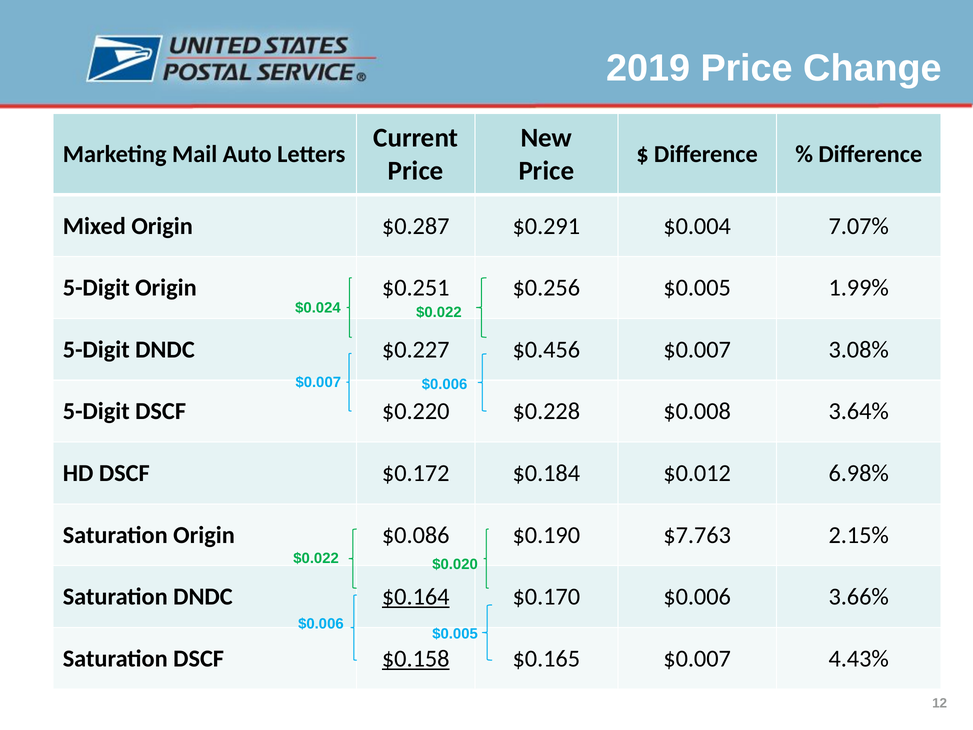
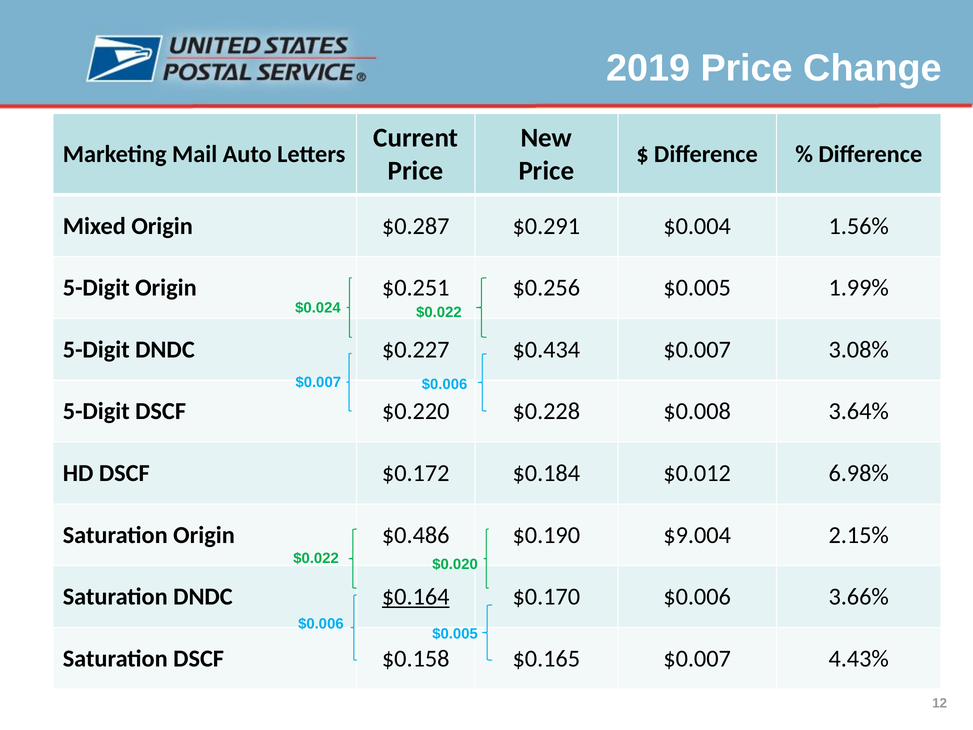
7.07%: 7.07% -> 1.56%
$0.456: $0.456 -> $0.434
$0.086: $0.086 -> $0.486
$7.763: $7.763 -> $9.004
$0.158 underline: present -> none
